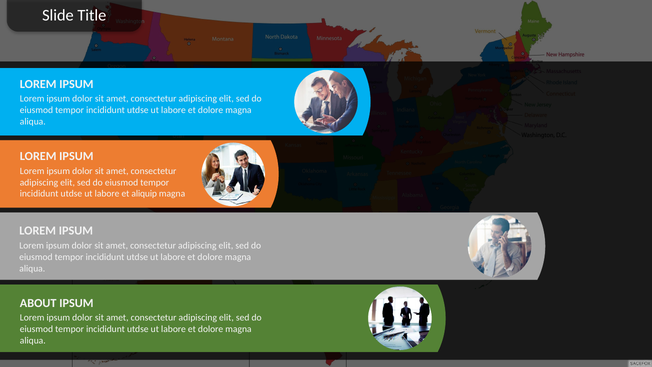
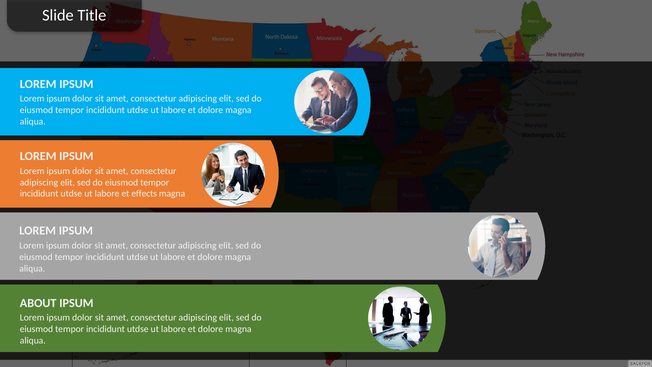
aliquip: aliquip -> effects
